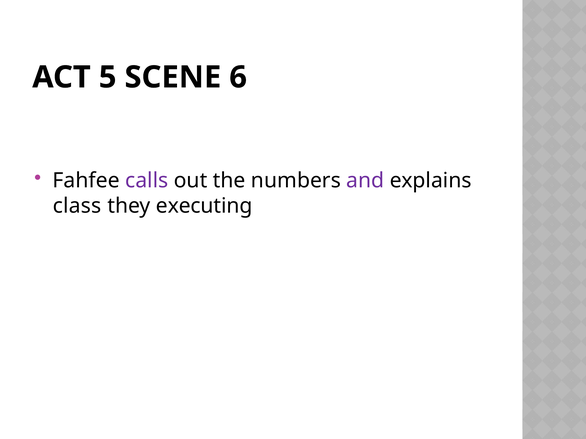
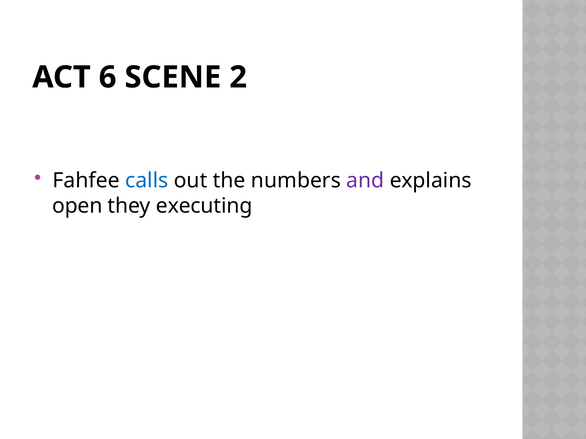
5: 5 -> 6
6: 6 -> 2
calls colour: purple -> blue
class: class -> open
